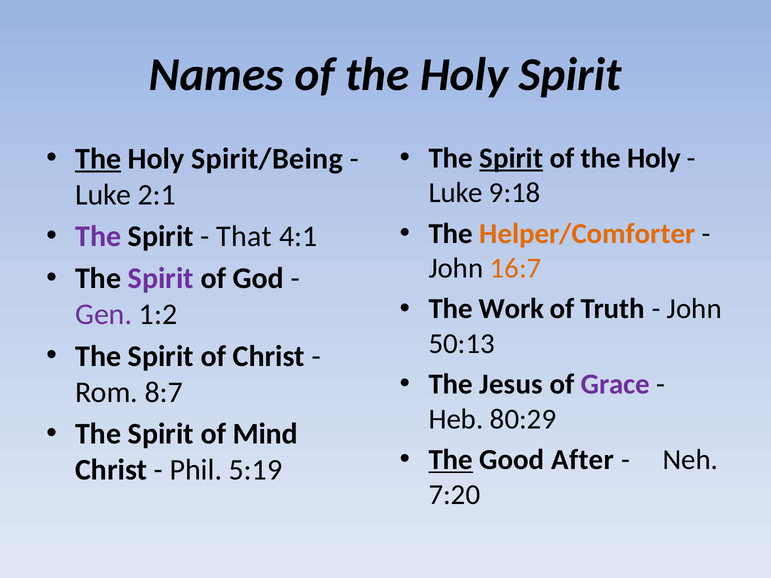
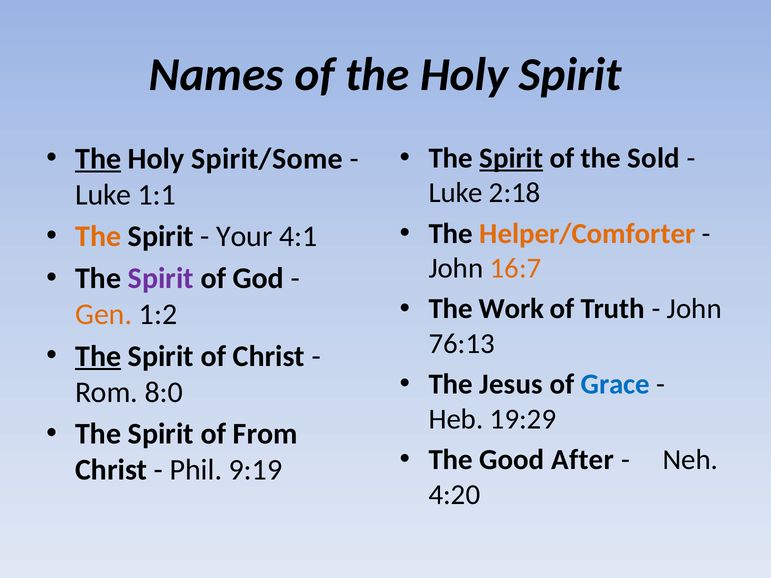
Holy at (654, 158): Holy -> Sold
Spirit/Being: Spirit/Being -> Spirit/Some
9:18: 9:18 -> 2:18
2:1: 2:1 -> 1:1
The at (98, 237) colour: purple -> orange
That: That -> Your
Gen colour: purple -> orange
50:13: 50:13 -> 76:13
The at (98, 356) underline: none -> present
Grace colour: purple -> blue
8:7: 8:7 -> 8:0
80:29: 80:29 -> 19:29
Mind: Mind -> From
The at (451, 460) underline: present -> none
5:19: 5:19 -> 9:19
7:20: 7:20 -> 4:20
